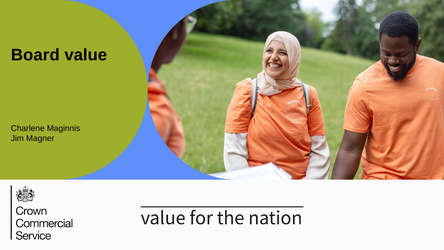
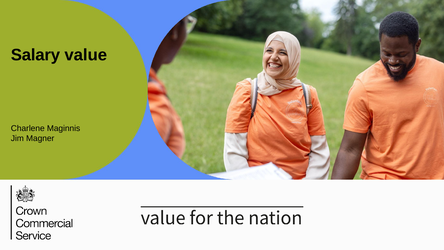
Board: Board -> Salary
